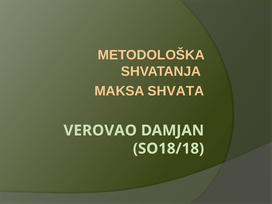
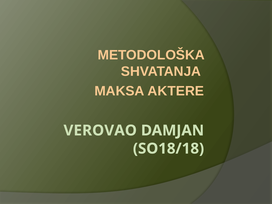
SHVATA: SHVATA -> AKTERE
